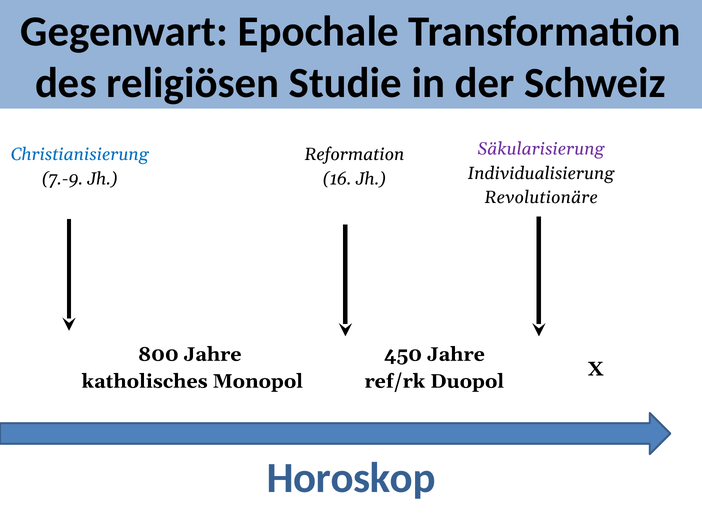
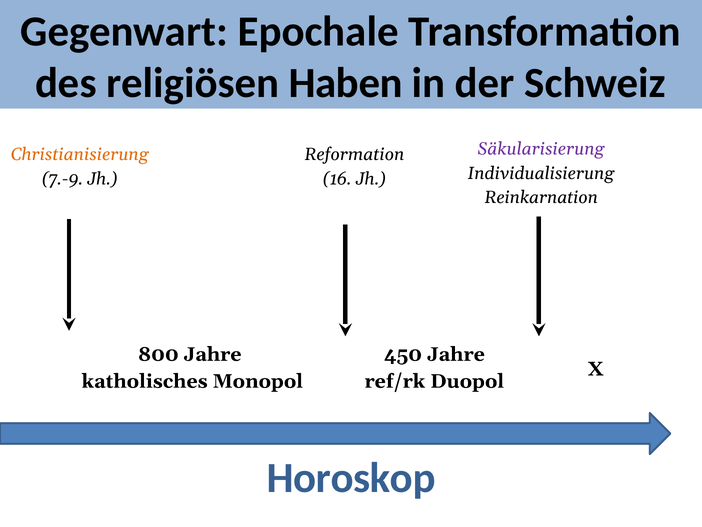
Studie: Studie -> Haben
Christianisierung colour: blue -> orange
Revolutionäre: Revolutionäre -> Reinkarnation
